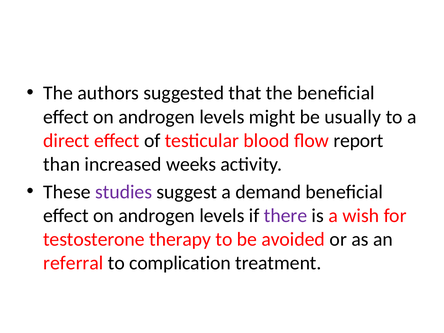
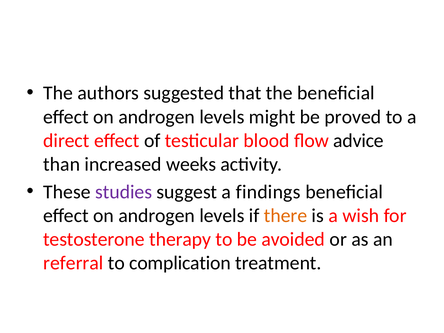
usually: usually -> proved
report: report -> advice
demand: demand -> findings
there colour: purple -> orange
